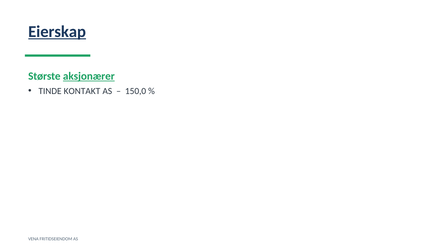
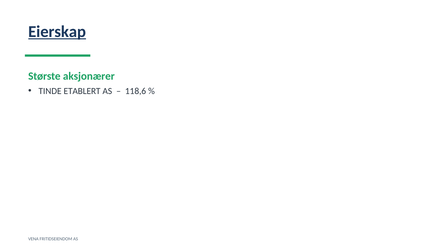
aksjonærer underline: present -> none
KONTAKT: KONTAKT -> ETABLERT
150,0: 150,0 -> 118,6
